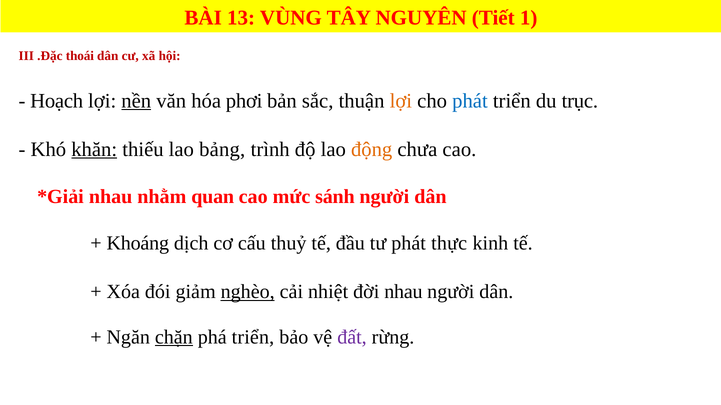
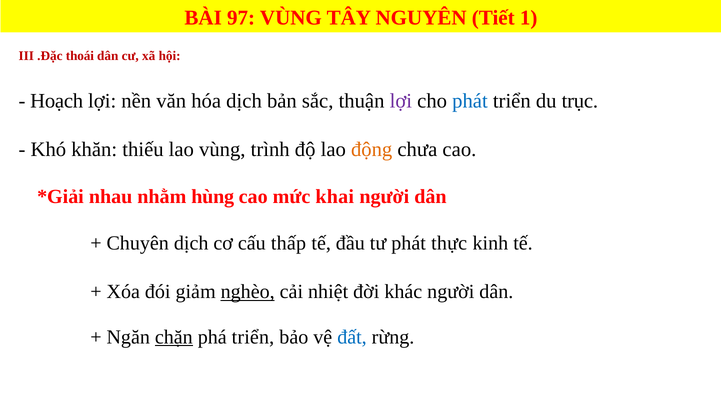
13: 13 -> 97
nền underline: present -> none
hóa phơi: phơi -> dịch
lợi at (401, 101) colour: orange -> purple
khăn underline: present -> none
lao bảng: bảng -> vùng
quan: quan -> hùng
sánh: sánh -> khai
Khoáng: Khoáng -> Chuyên
thuỷ: thuỷ -> thấp
đời nhau: nhau -> khác
đất colour: purple -> blue
